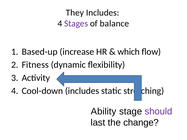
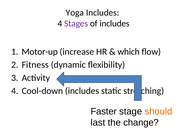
They: They -> Yoga
of balance: balance -> includes
Based-up: Based-up -> Motor-up
Ability: Ability -> Faster
should colour: purple -> orange
